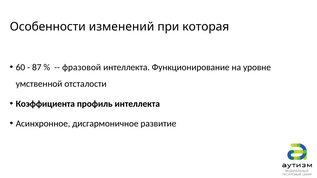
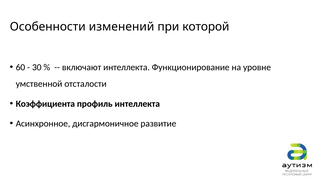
которая: которая -> которой
87: 87 -> 30
фразовой: фразовой -> включают
